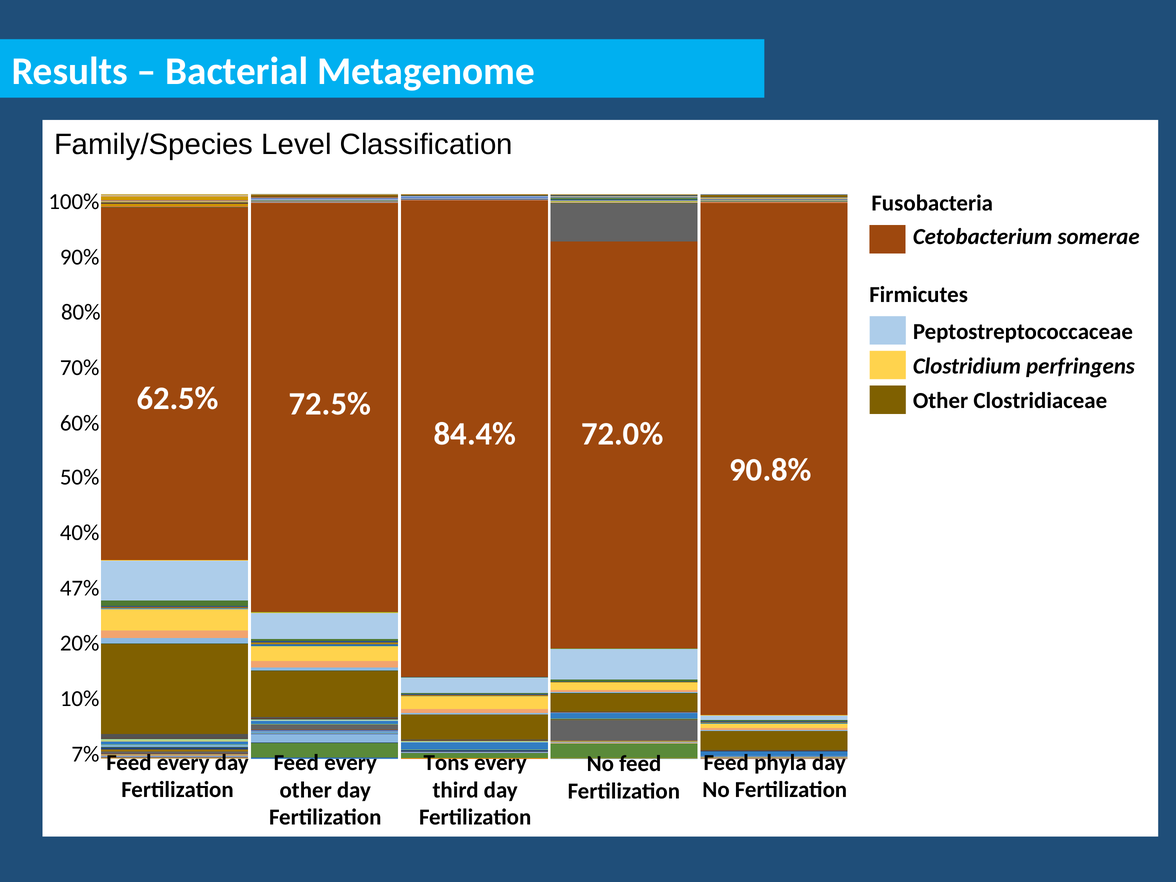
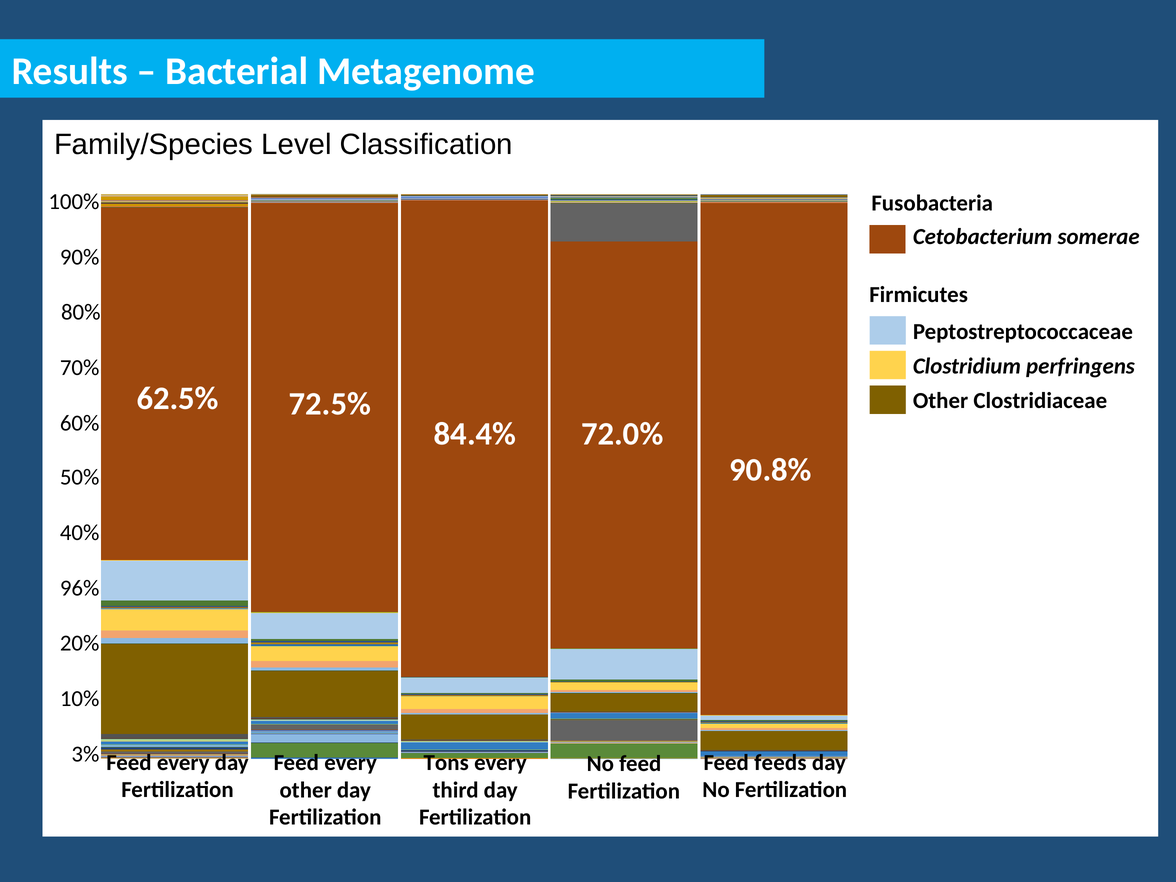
47%: 47% -> 96%
7%: 7% -> 3%
phyla: phyla -> feeds
